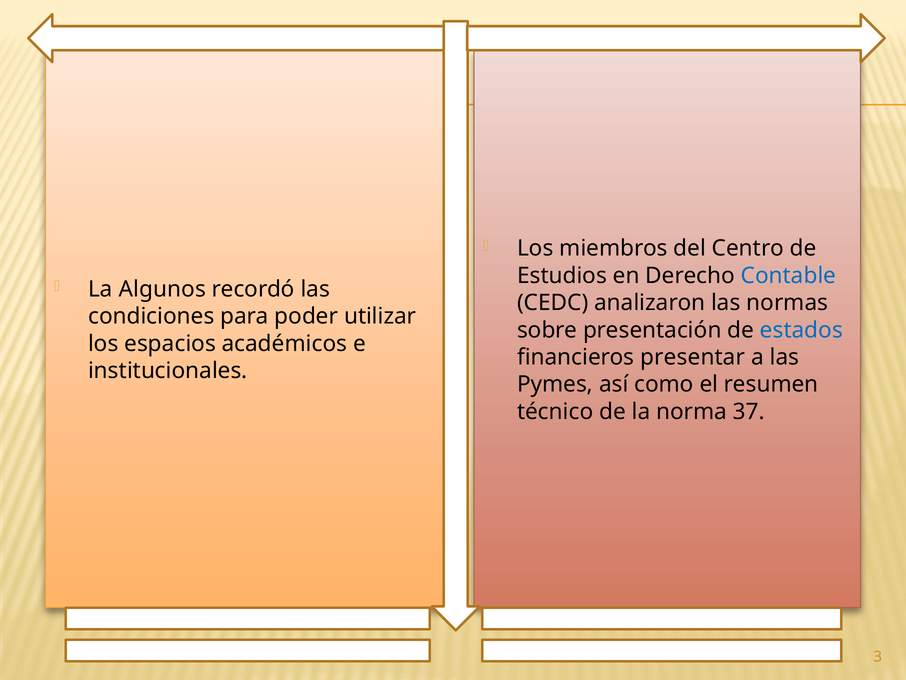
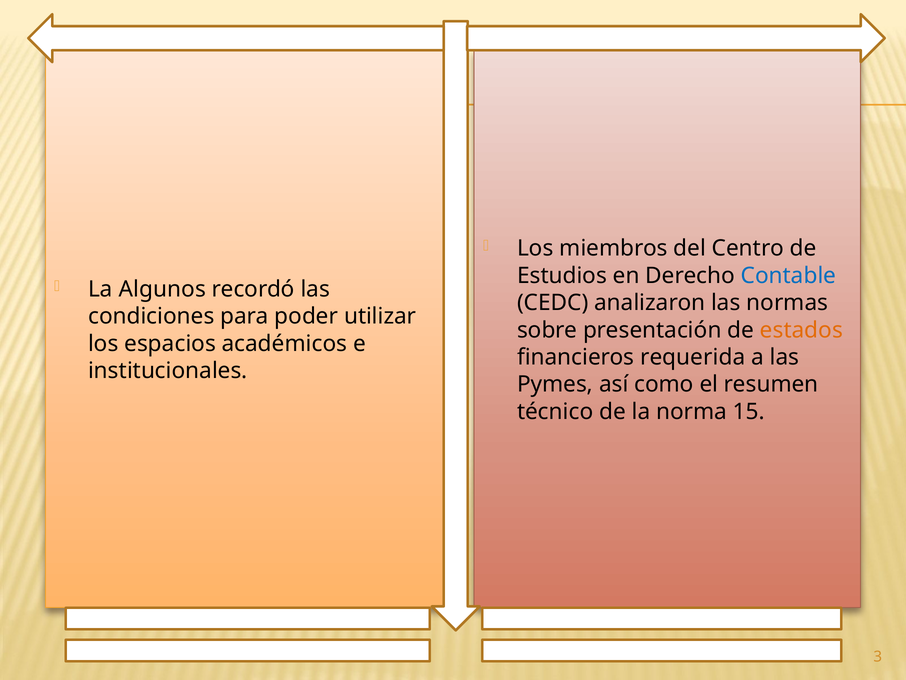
estados colour: blue -> orange
presentar: presentar -> requerida
37: 37 -> 15
